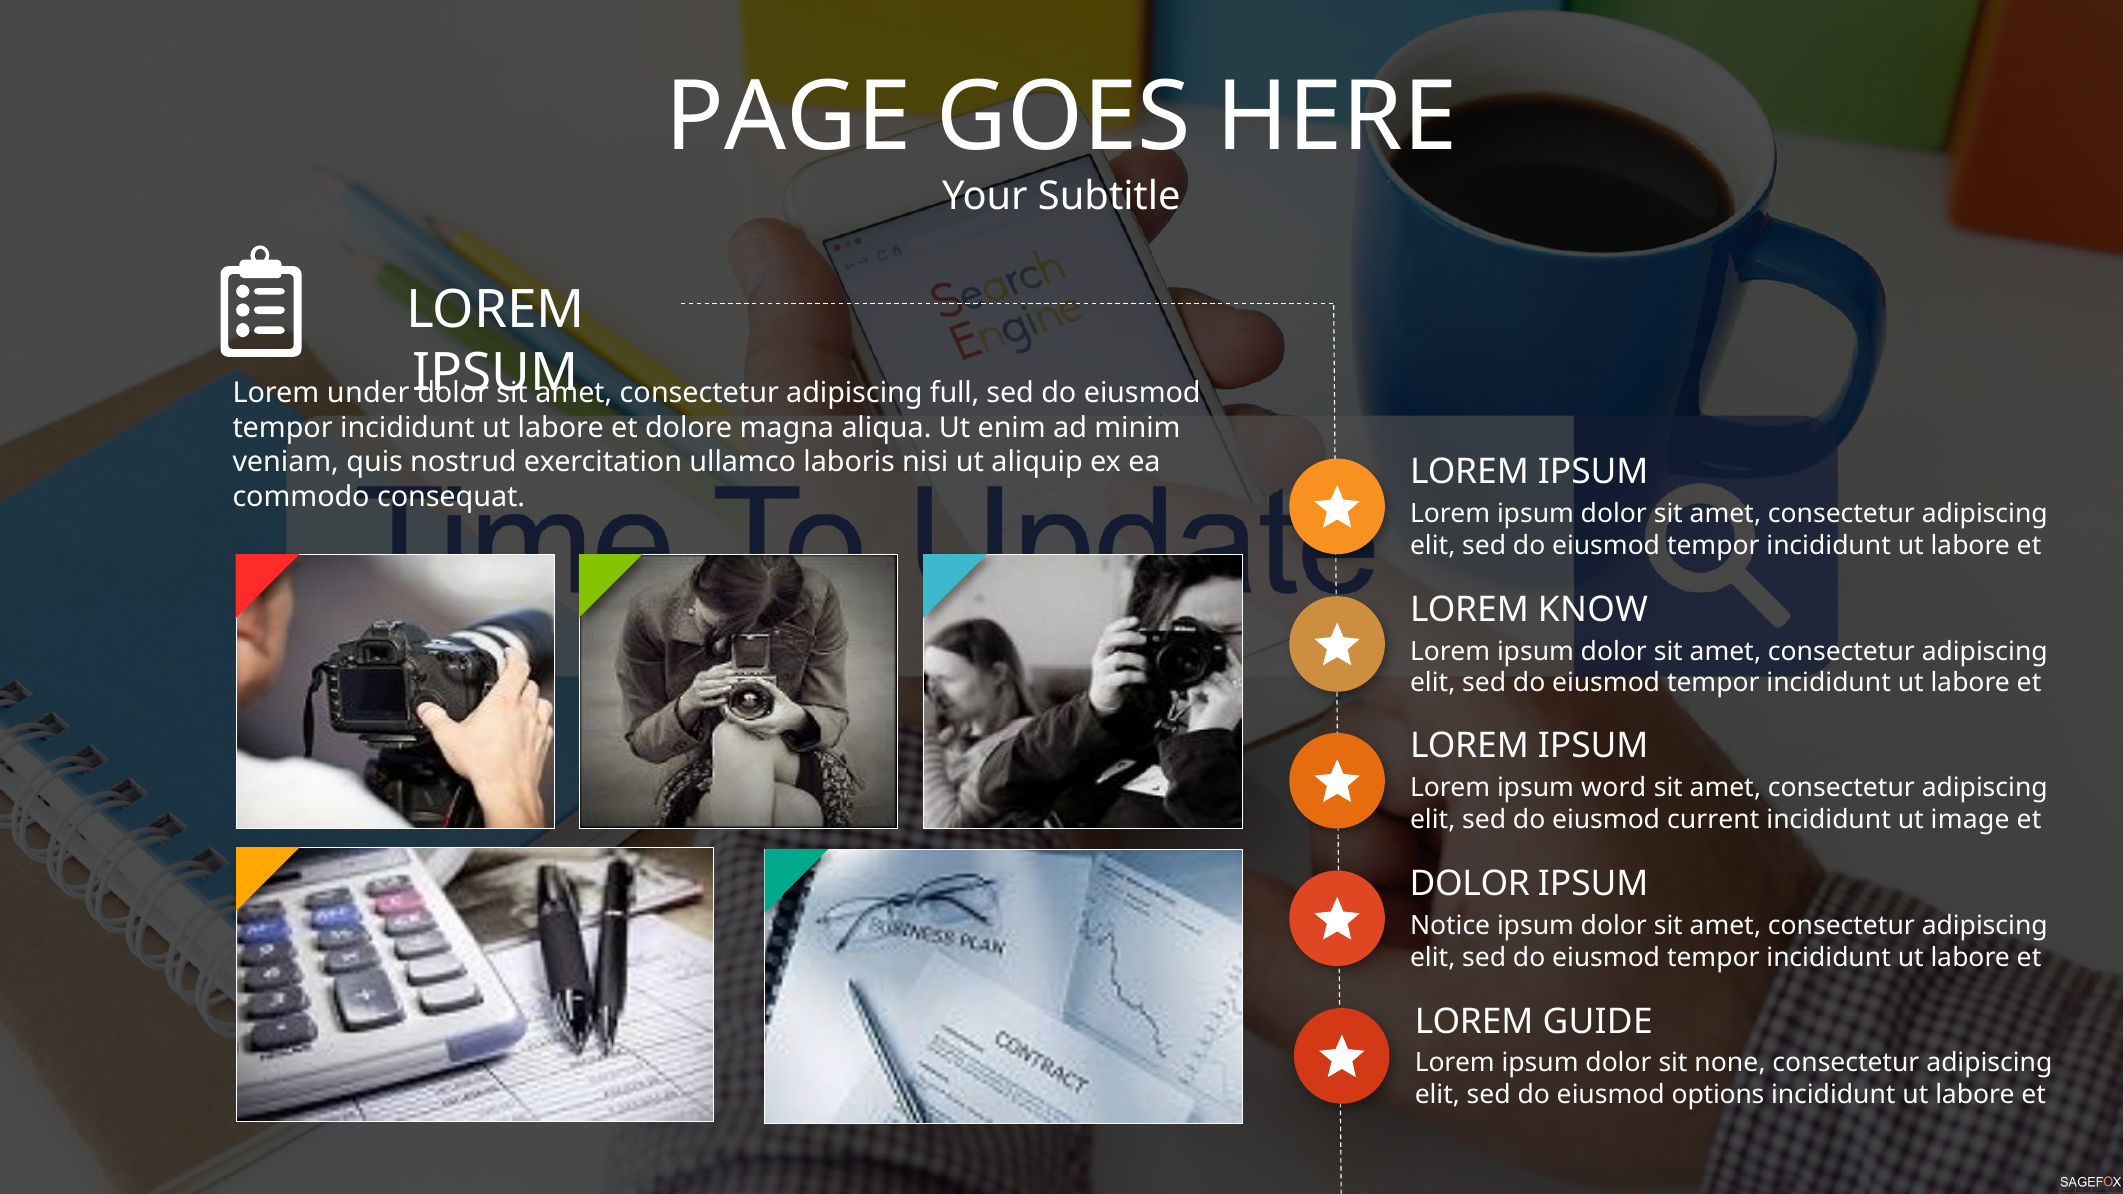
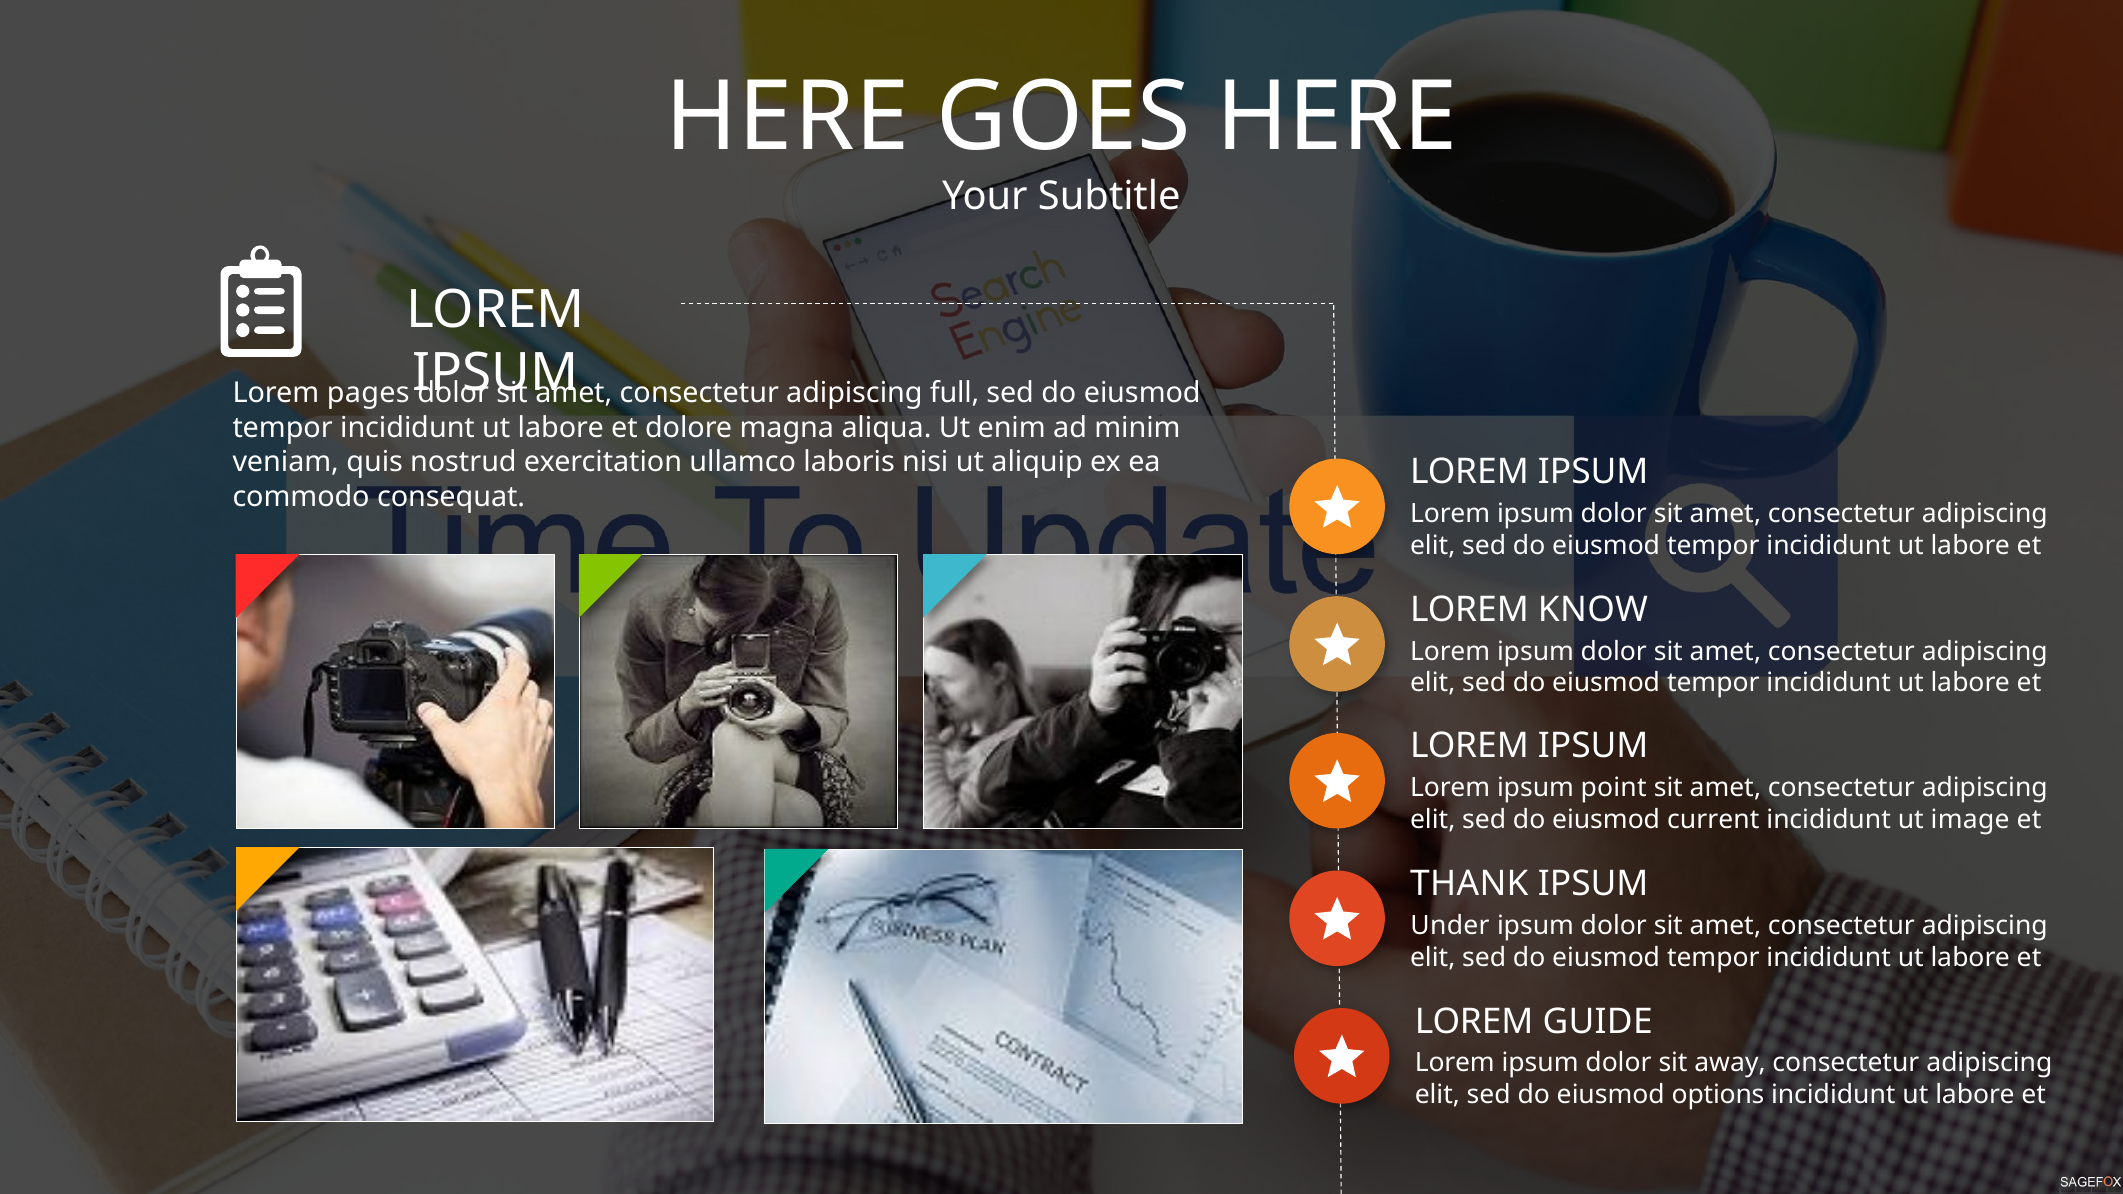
PAGE at (788, 118): PAGE -> HERE
under: under -> pages
word: word -> point
DOLOR at (1470, 884): DOLOR -> THANK
Notice: Notice -> Under
none: none -> away
